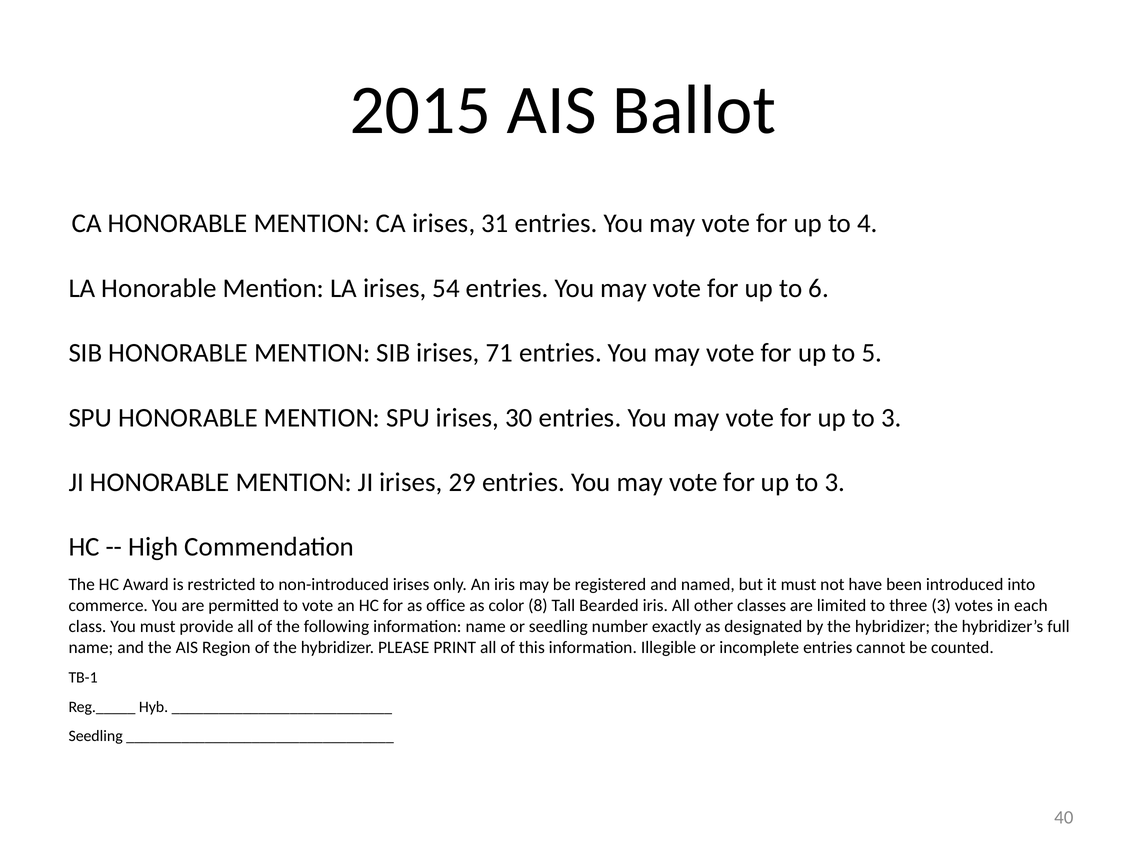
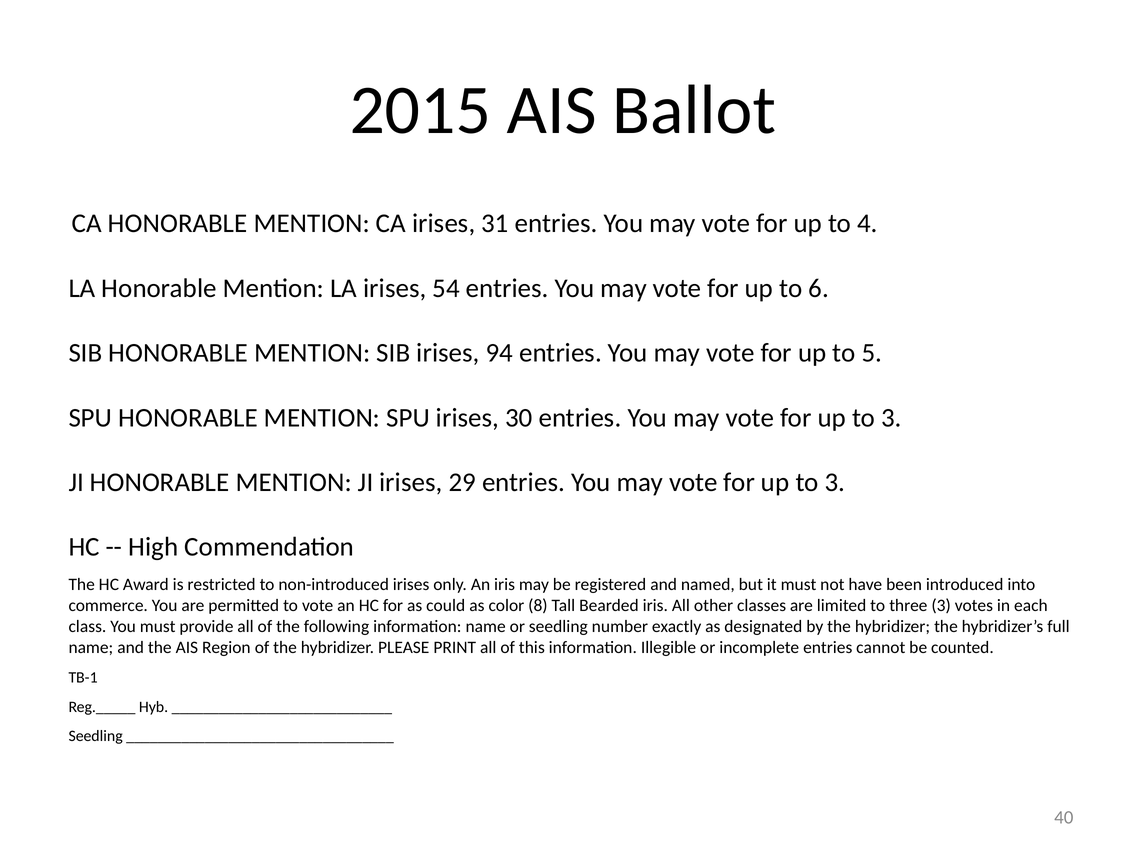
71: 71 -> 94
office: office -> could
